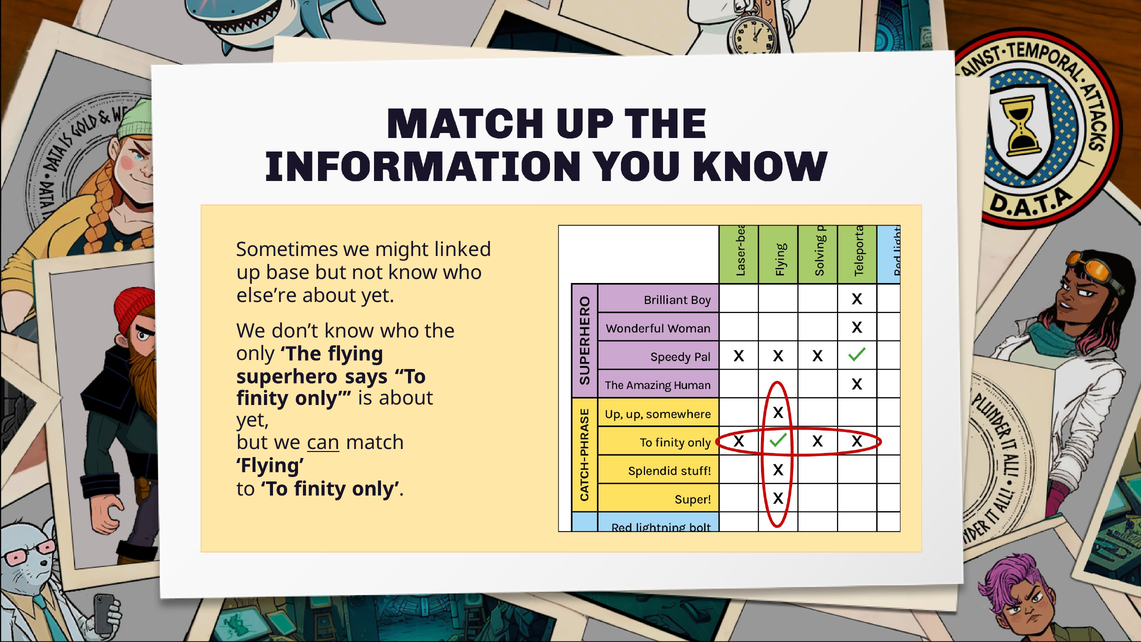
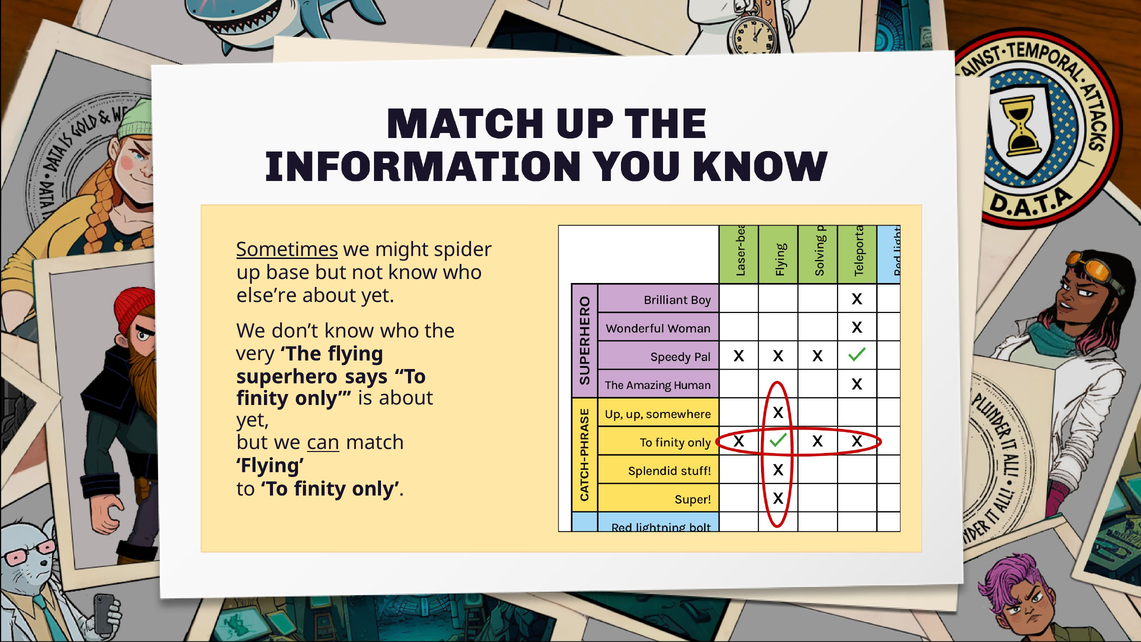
Sometimes underline: none -> present
linked: linked -> spider
only at (255, 354): only -> very
